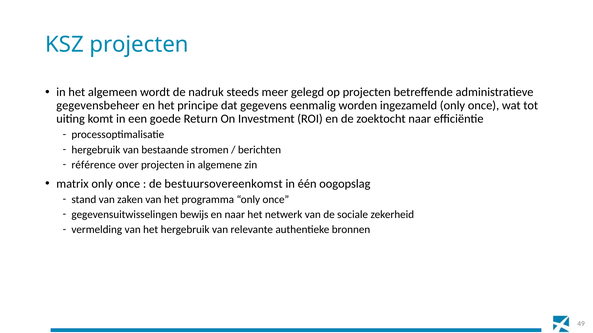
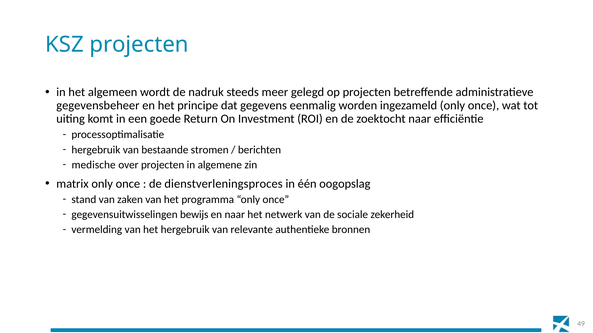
référence: référence -> medische
bestuursovereenkomst: bestuursovereenkomst -> dienstverleningsproces
